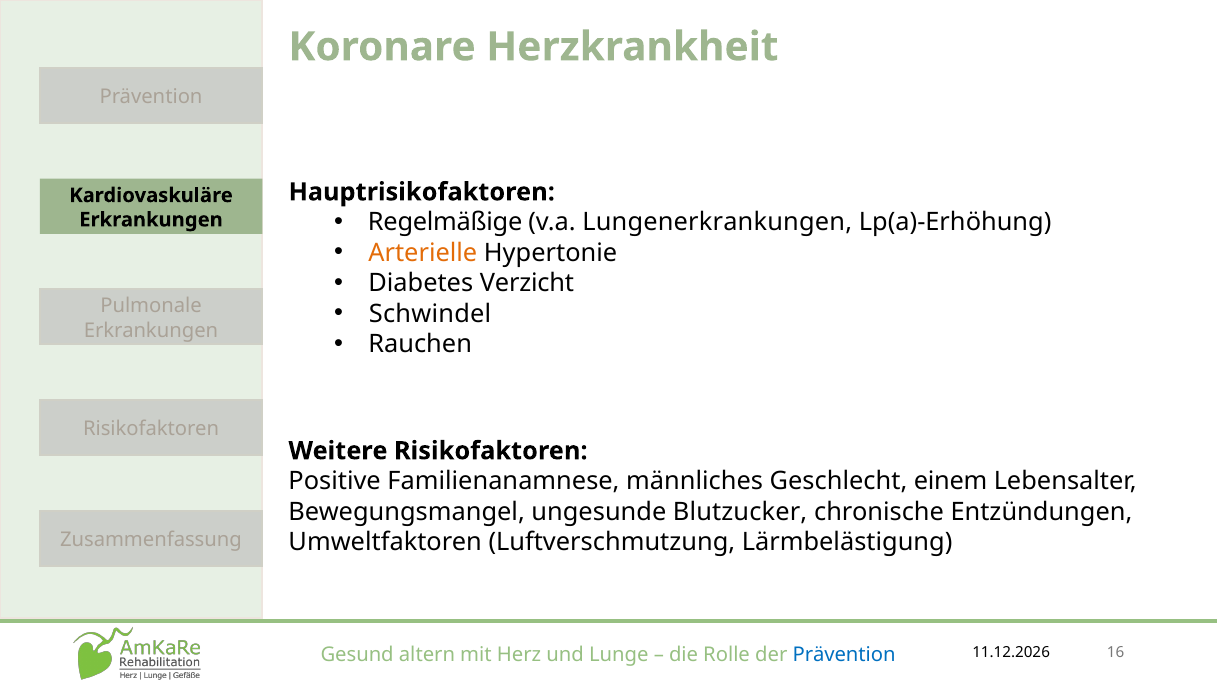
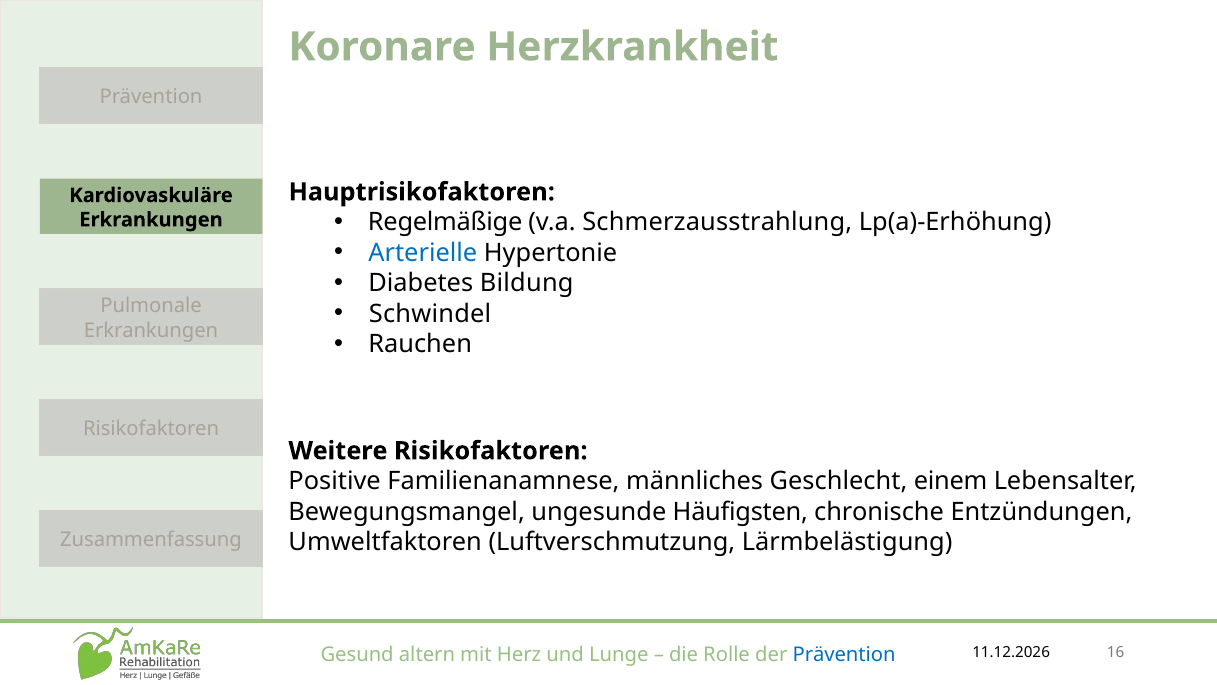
Lungenerkrankungen: Lungenerkrankungen -> Schmerzausstrahlung
Arterielle colour: orange -> blue
Verzicht: Verzicht -> Bildung
Blutzucker: Blutzucker -> Häufigsten
